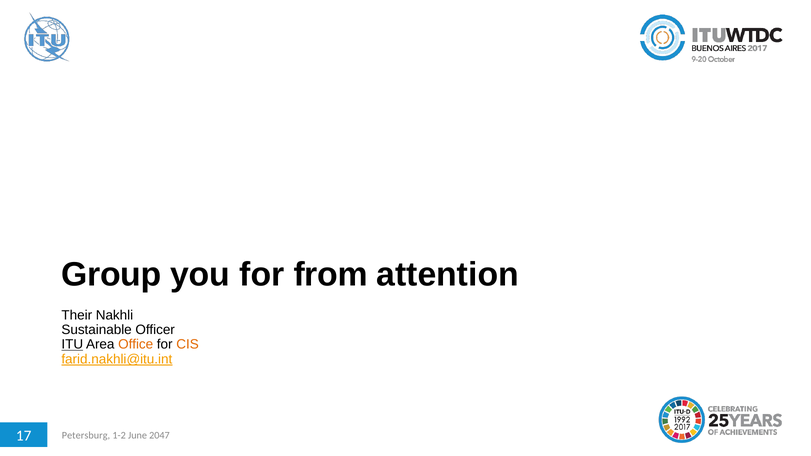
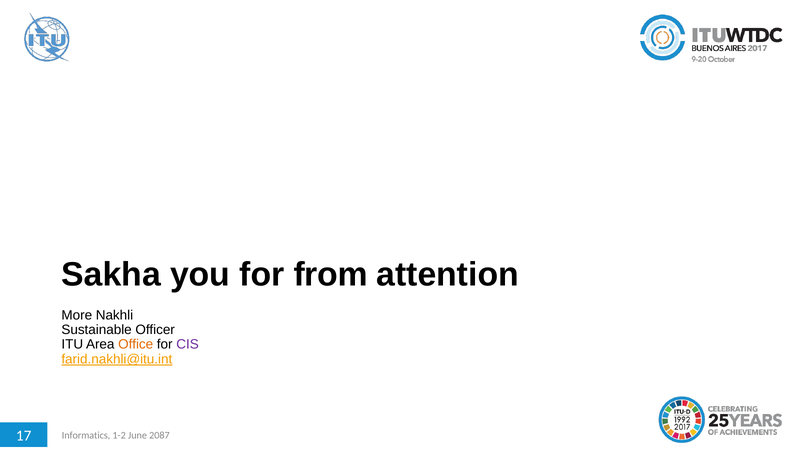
Group: Group -> Sakha
Their: Their -> More
ITU underline: present -> none
CIS colour: orange -> purple
Petersburg: Petersburg -> Informatics
2047: 2047 -> 2087
